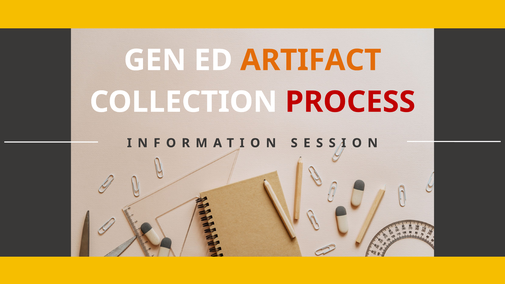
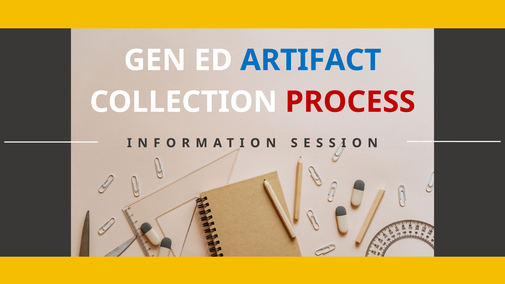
ARTIFACT colour: orange -> blue
